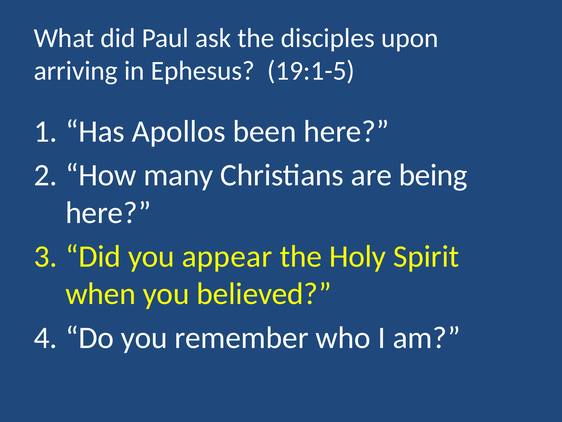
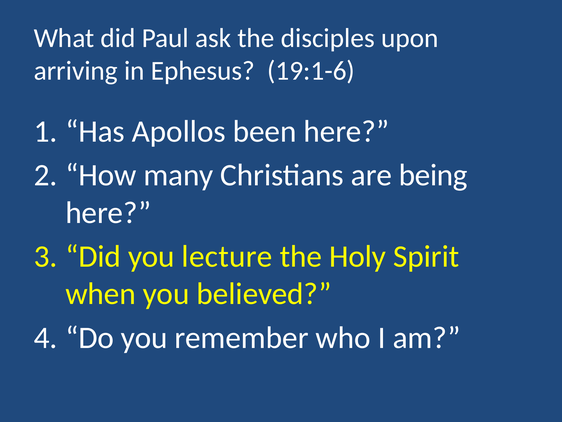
19:1-5: 19:1-5 -> 19:1-6
appear: appear -> lecture
